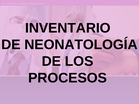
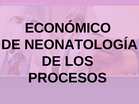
INVENTARIO: INVENTARIO -> ECONÓMICO
